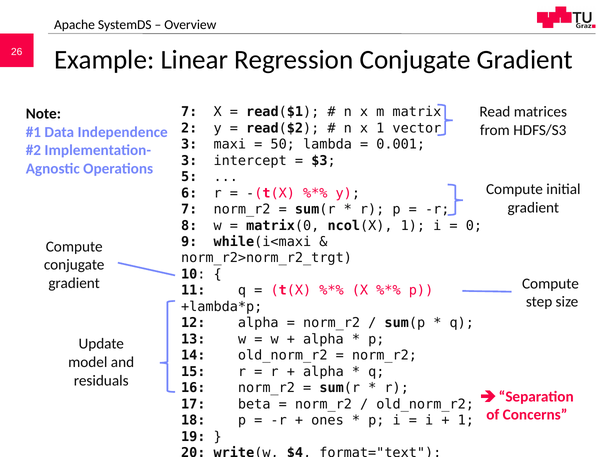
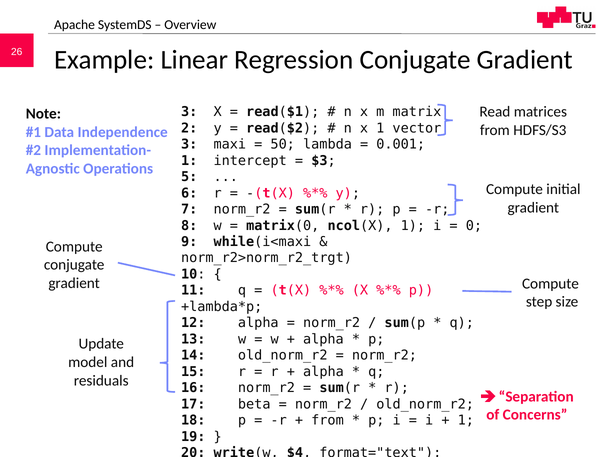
7 at (189, 112): 7 -> 3
3 at (189, 161): 3 -> 1
ones at (327, 421): ones -> from
